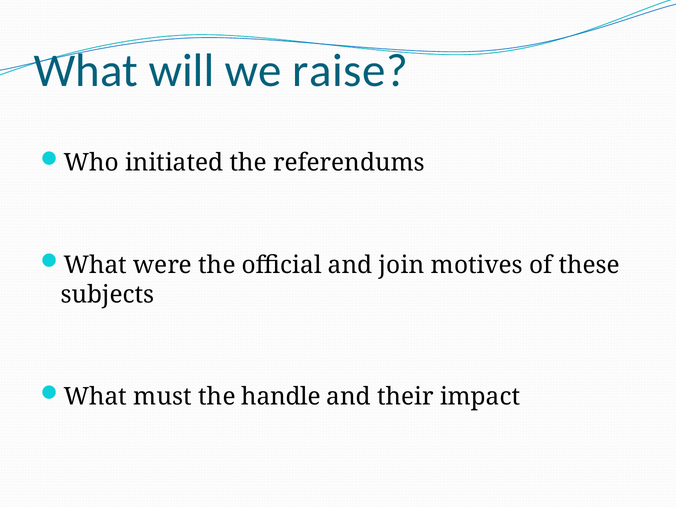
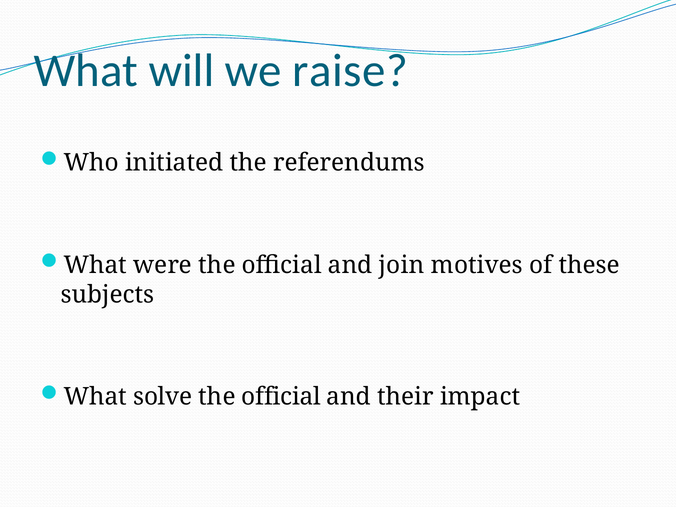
must: must -> solve
handle at (281, 397): handle -> official
